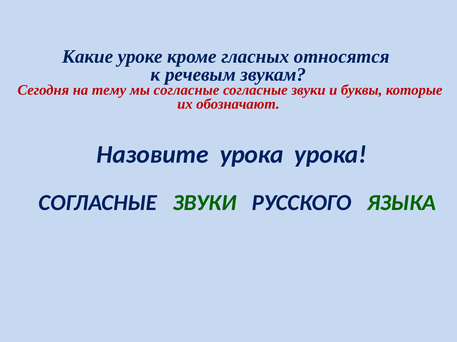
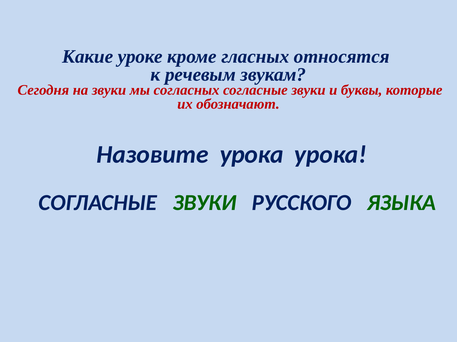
на тему: тему -> звуки
мы согласные: согласные -> согласных
